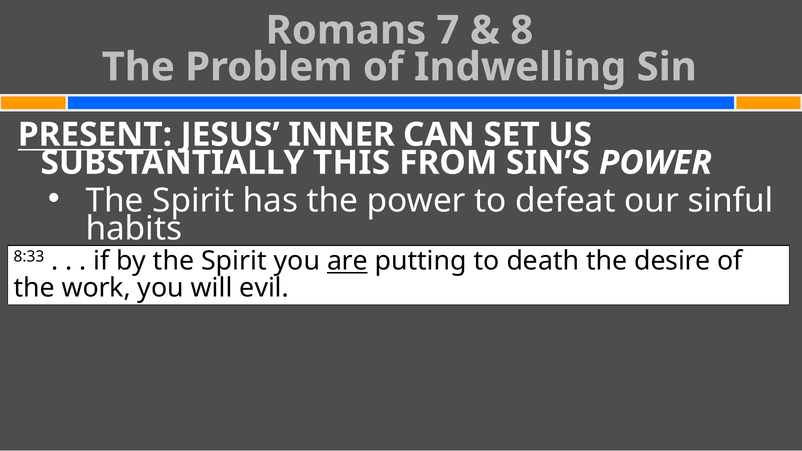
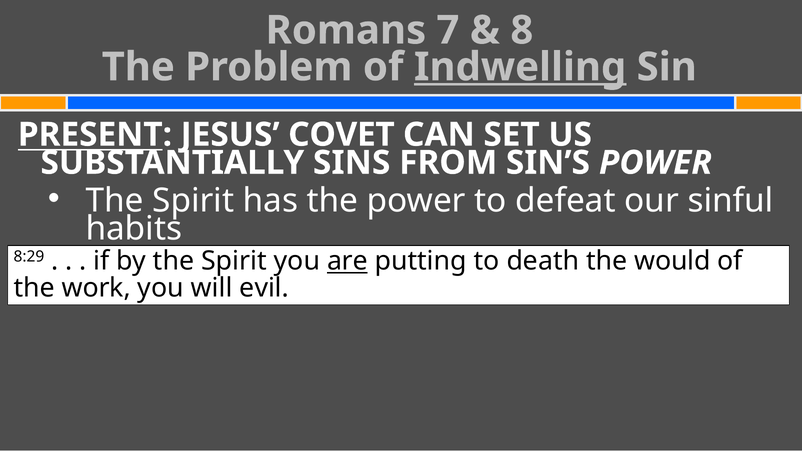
Indwelling underline: none -> present
INNER: INNER -> COVET
THIS: THIS -> SINS
8:33: 8:33 -> 8:29
desire: desire -> would
